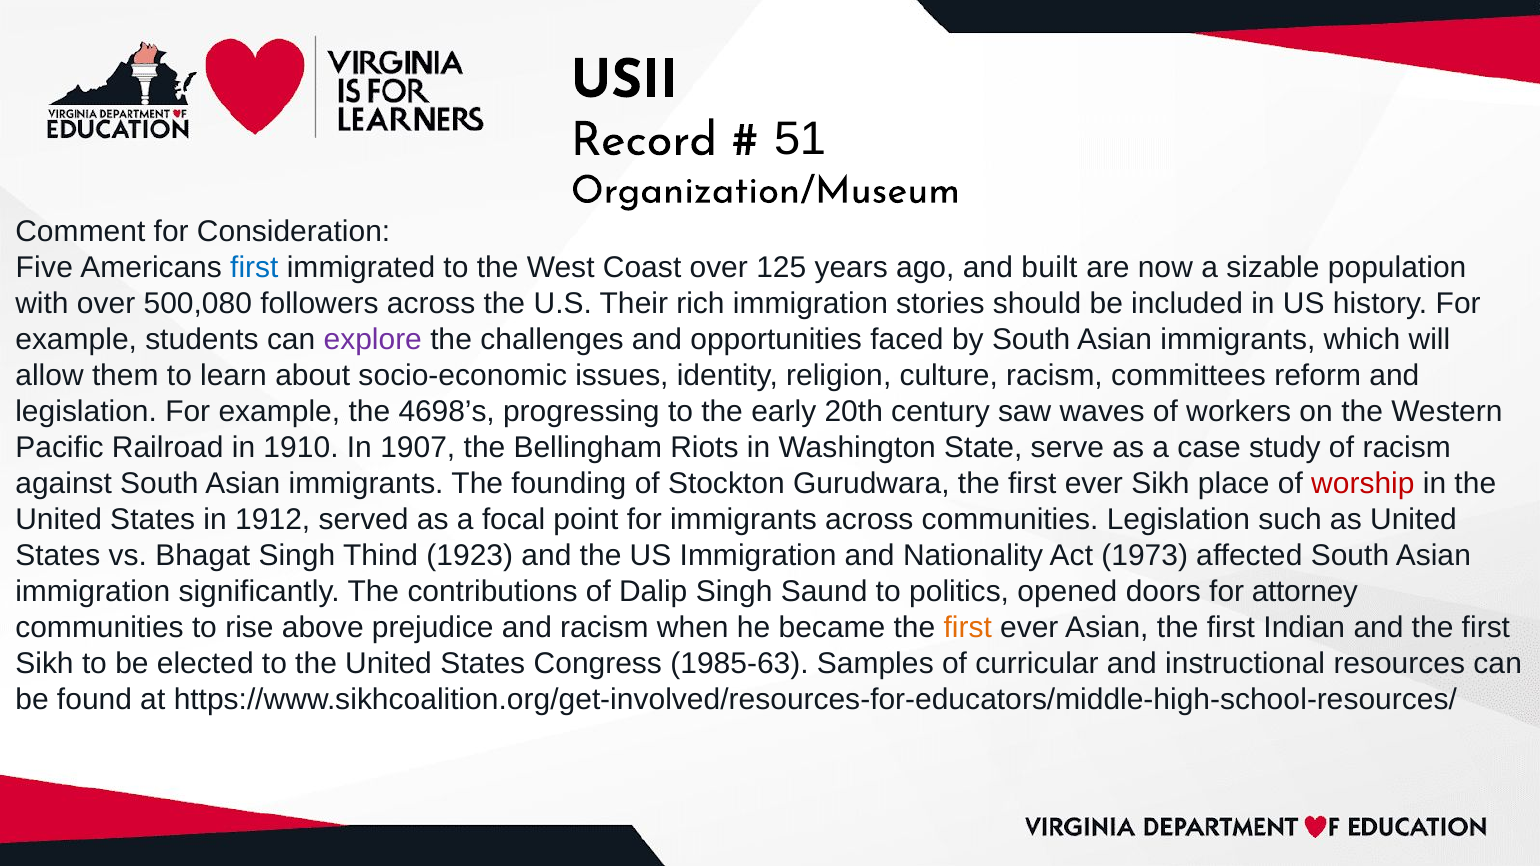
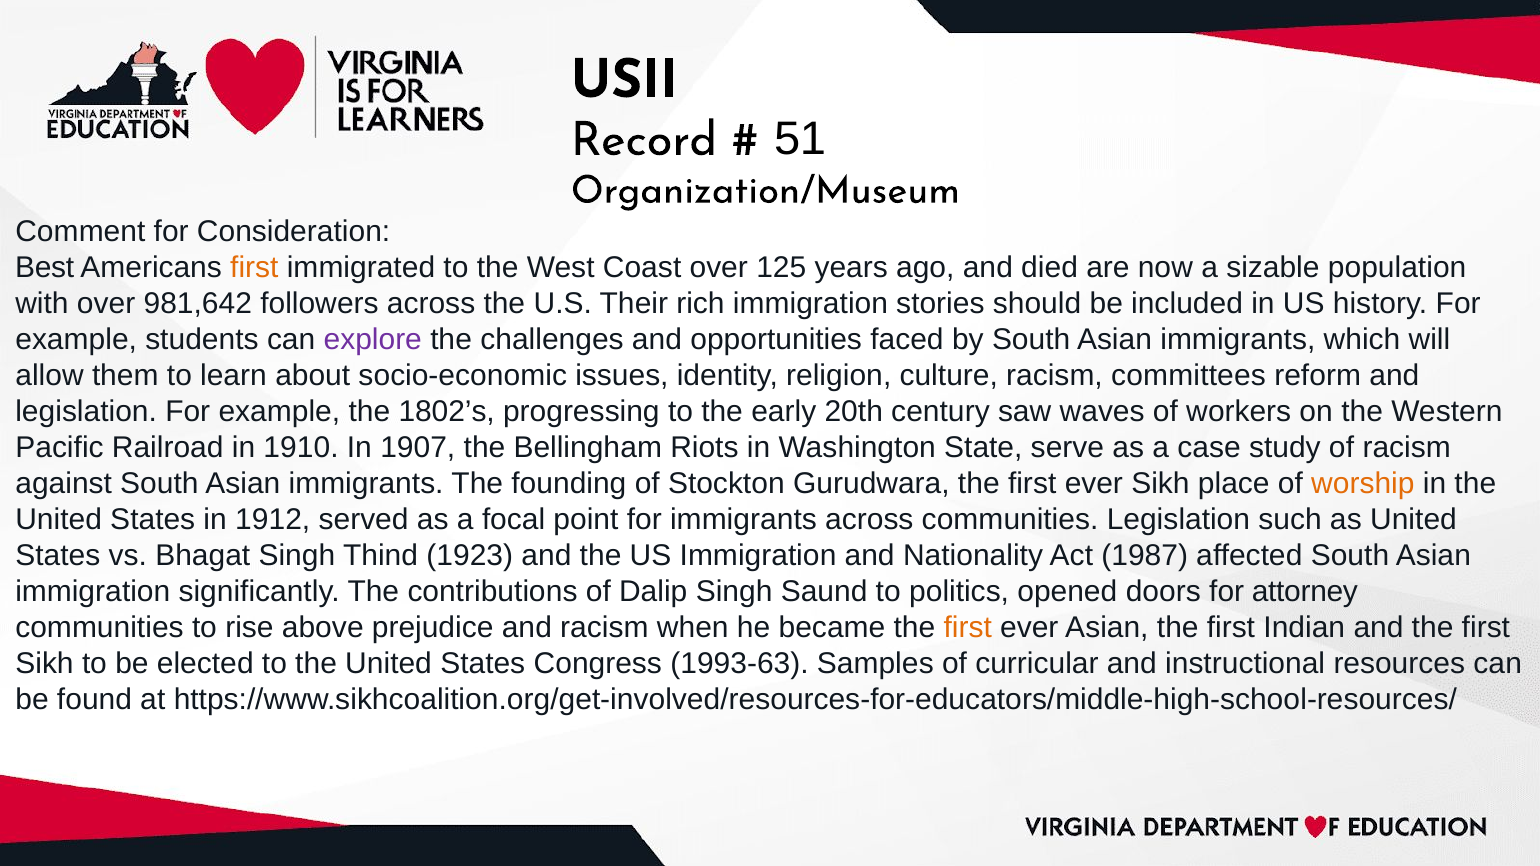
Five: Five -> Best
first at (254, 268) colour: blue -> orange
built: built -> died
500,080: 500,080 -> 981,642
4698’s: 4698’s -> 1802’s
worship colour: red -> orange
1973: 1973 -> 1987
1985-63: 1985-63 -> 1993-63
